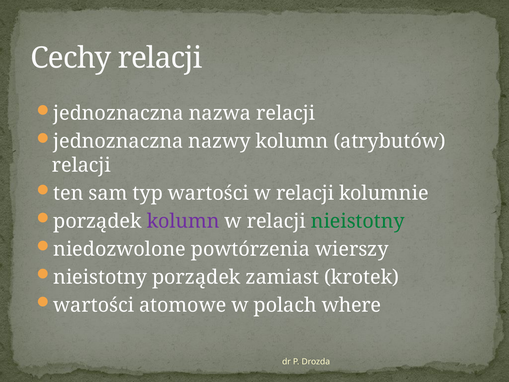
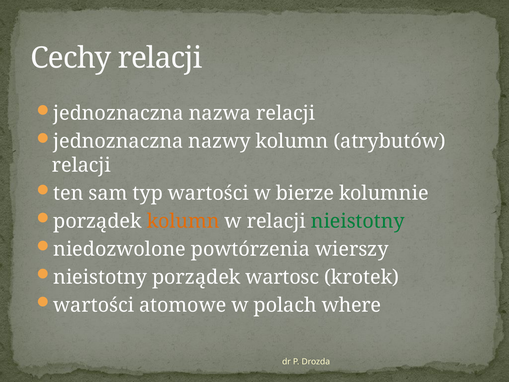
wartości w relacji: relacji -> bierze
kolumn at (183, 221) colour: purple -> orange
zamiast: zamiast -> wartosc
